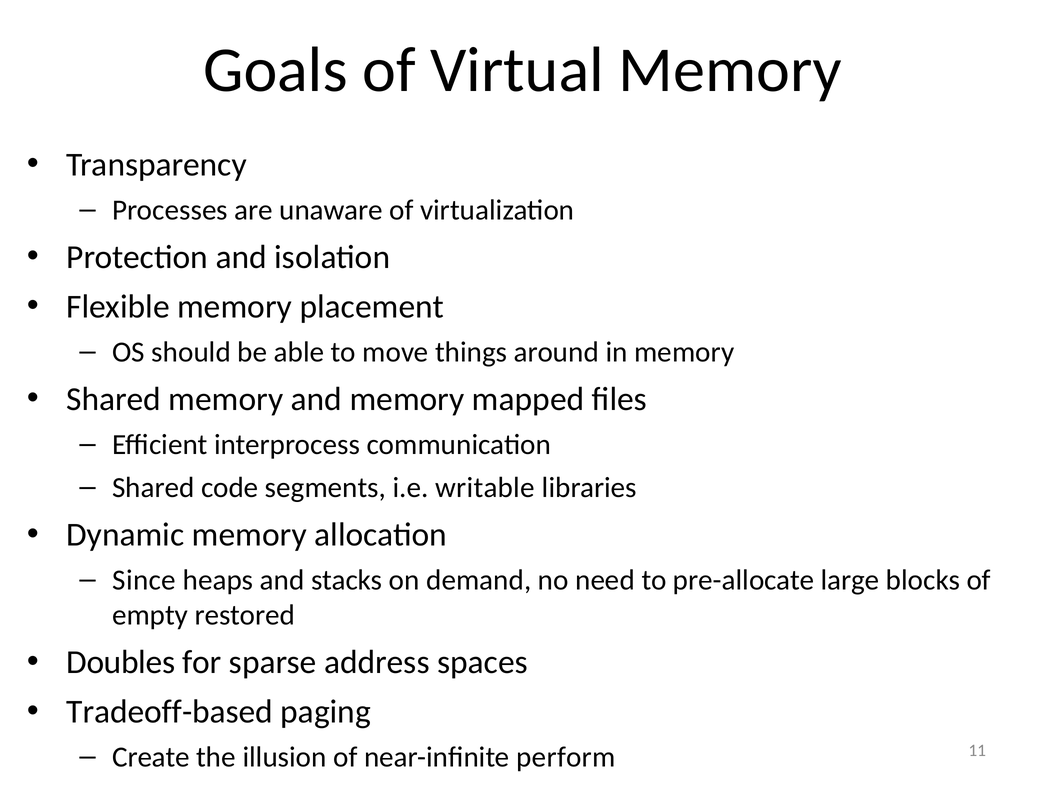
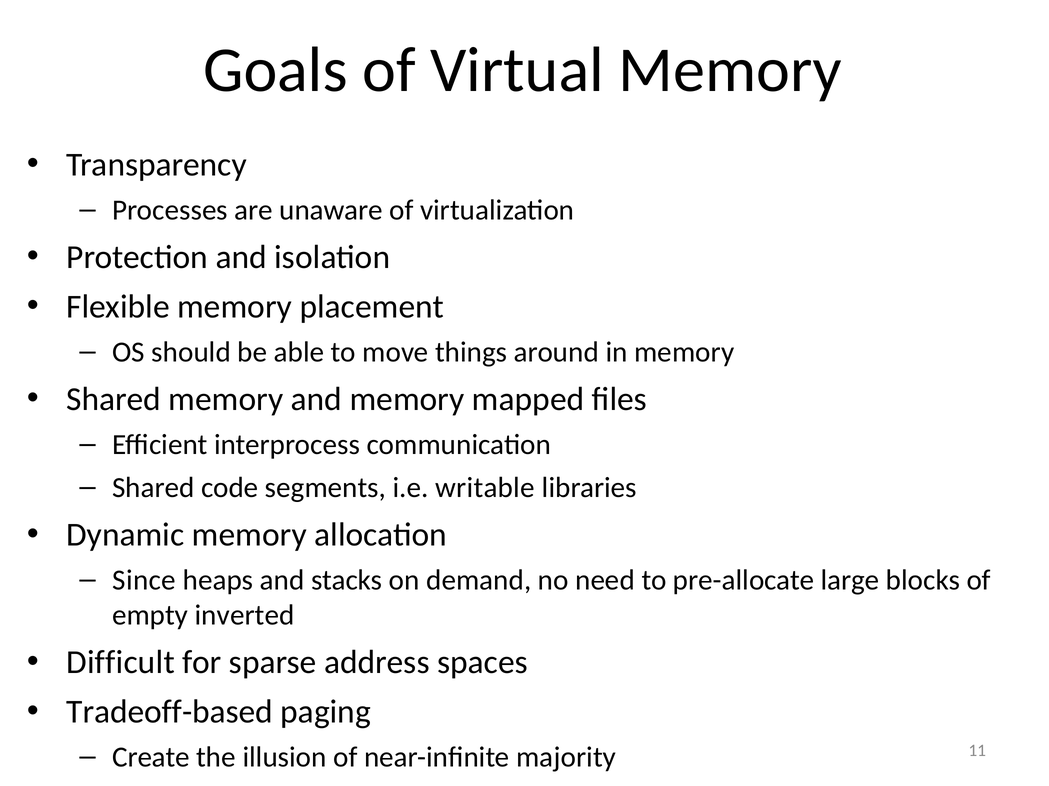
restored: restored -> inverted
Doubles: Doubles -> Difficult
perform: perform -> majority
